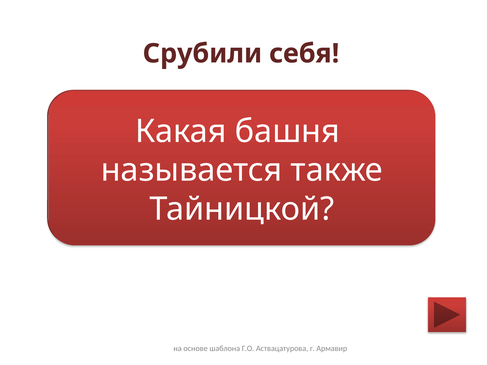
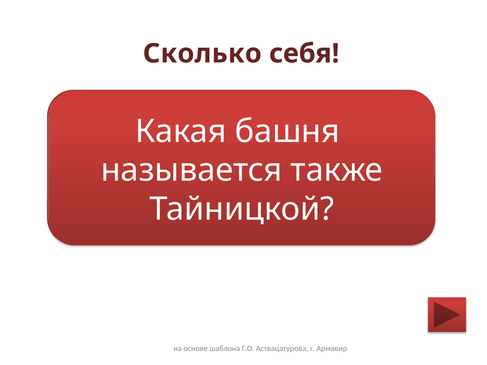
Срубили: Срубили -> Сколько
